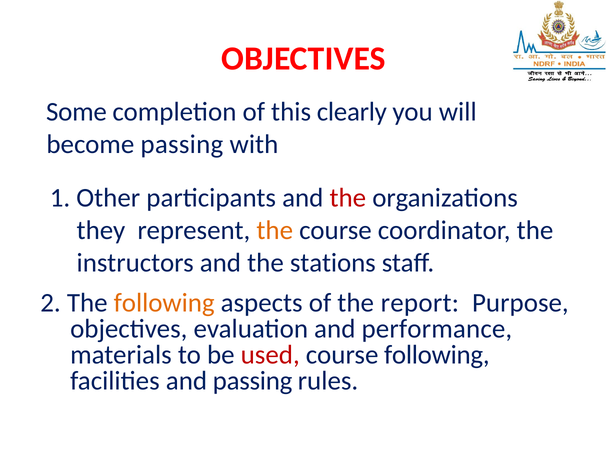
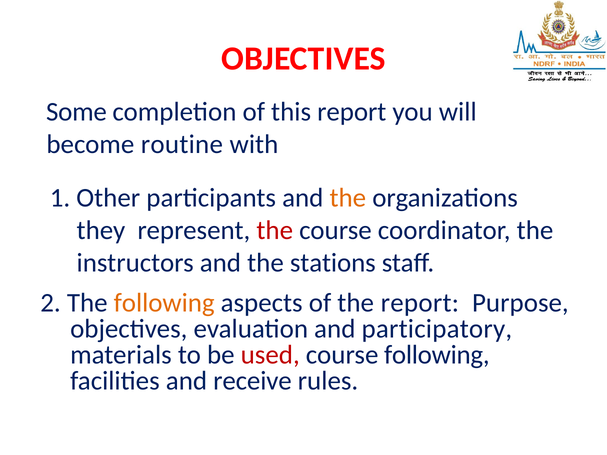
this clearly: clearly -> report
become passing: passing -> routine
the at (348, 198) colour: red -> orange
the at (275, 230) colour: orange -> red
performance: performance -> participatory
and passing: passing -> receive
